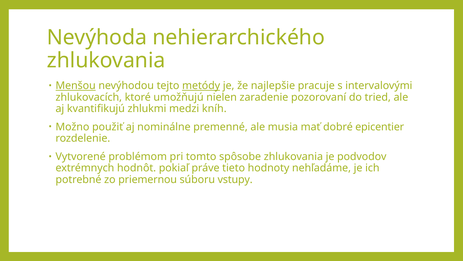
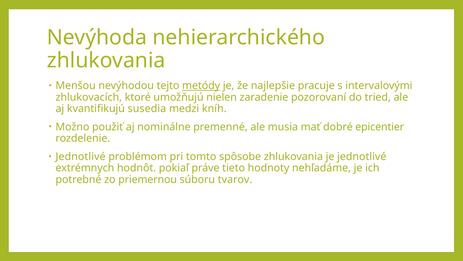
Menšou underline: present -> none
zhlukmi: zhlukmi -> susedia
Vytvorené at (81, 156): Vytvorené -> Jednotlivé
je podvodov: podvodov -> jednotlivé
vstupy: vstupy -> tvarov
